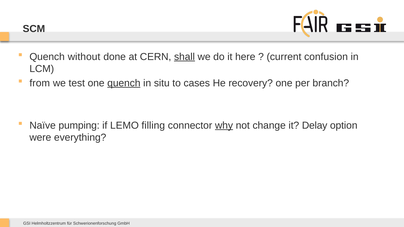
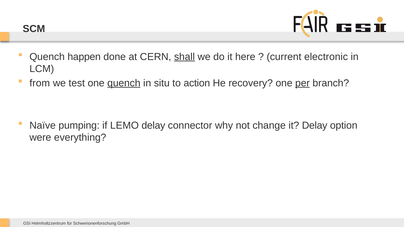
without: without -> happen
confusion: confusion -> electronic
cases: cases -> action
per underline: none -> present
LEMO filling: filling -> delay
why underline: present -> none
